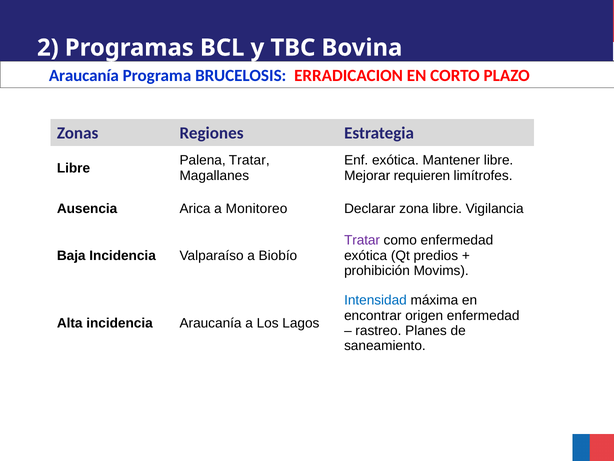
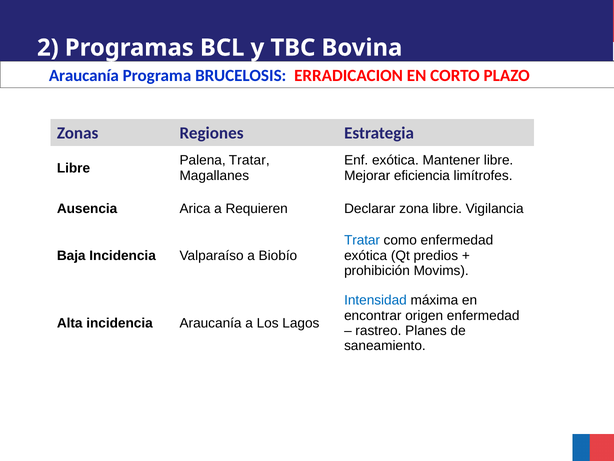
requieren: requieren -> eficiencia
Monitoreo: Monitoreo -> Requieren
Tratar at (362, 240) colour: purple -> blue
